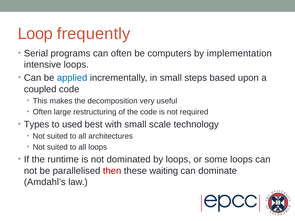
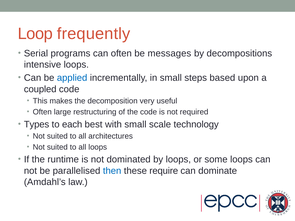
computers: computers -> messages
implementation: implementation -> decompositions
used: used -> each
then colour: red -> blue
waiting: waiting -> require
